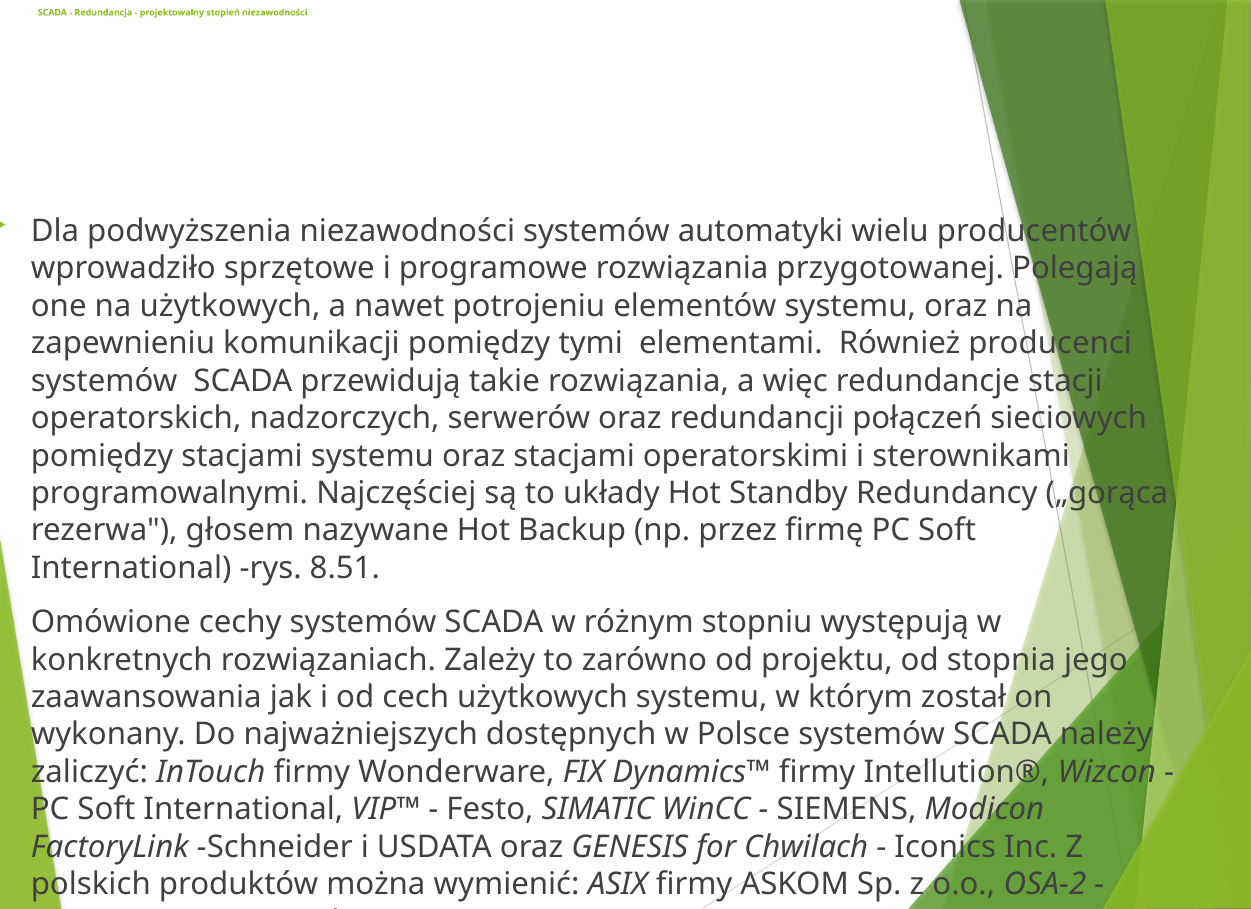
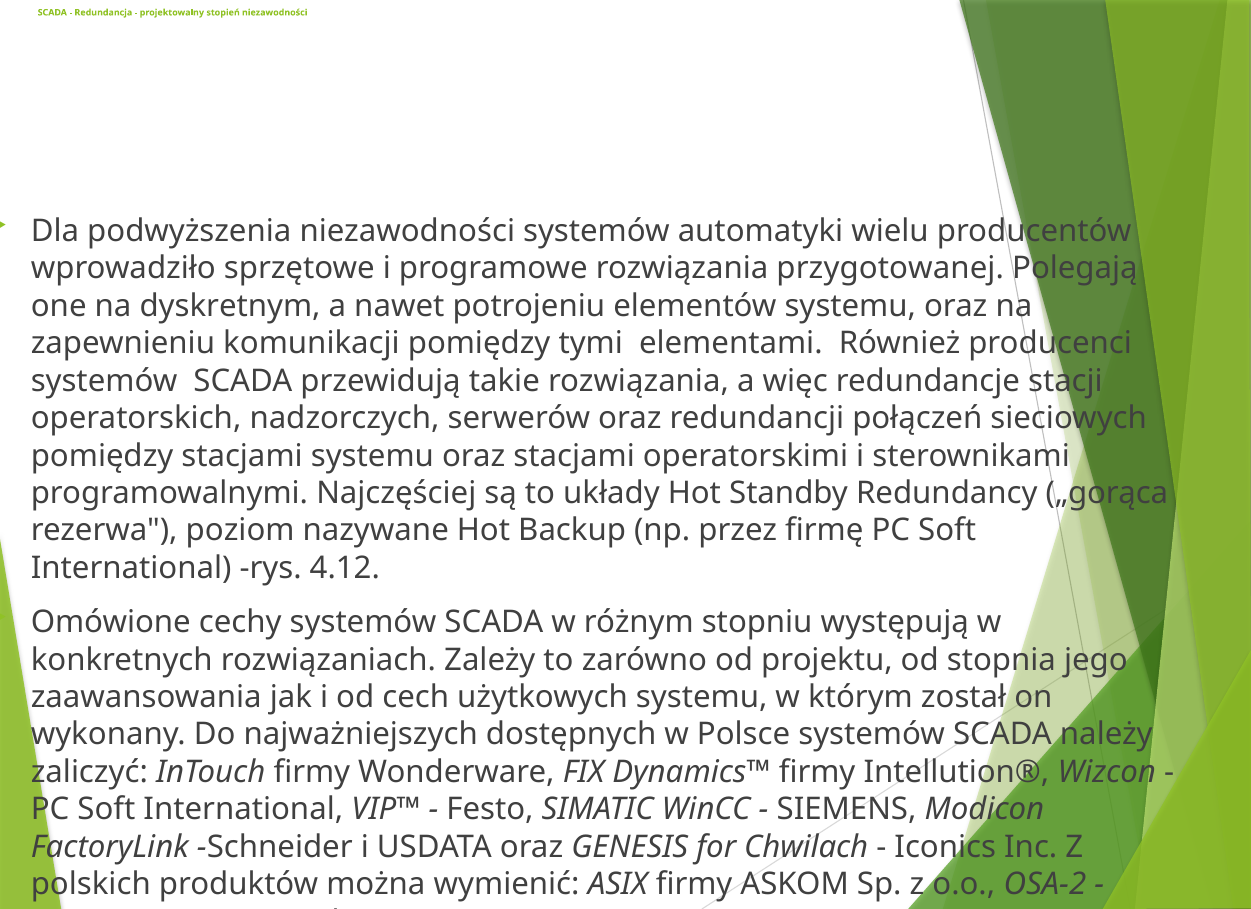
na użytkowych: użytkowych -> dyskretnym
głosem: głosem -> poziom
8.51: 8.51 -> 4.12
